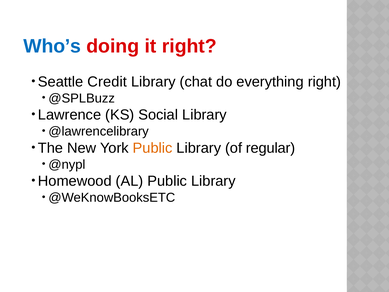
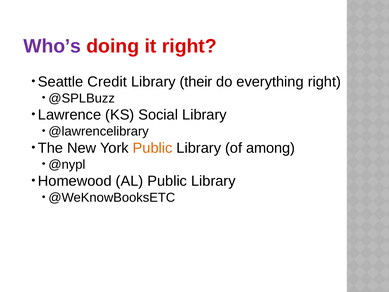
Who’s colour: blue -> purple
chat: chat -> their
regular: regular -> among
